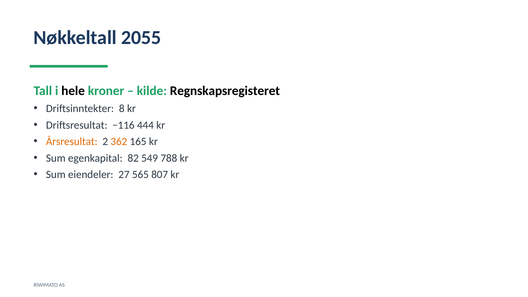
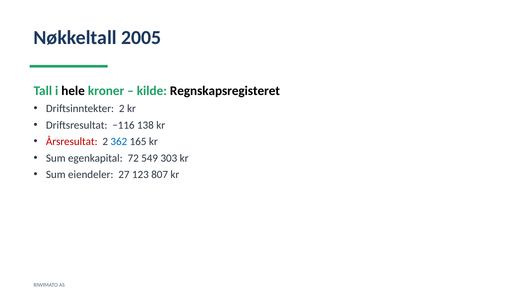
2055: 2055 -> 2005
Driftsinntekter 8: 8 -> 2
444: 444 -> 138
Årsresultat colour: orange -> red
362 colour: orange -> blue
82: 82 -> 72
788: 788 -> 303
565: 565 -> 123
